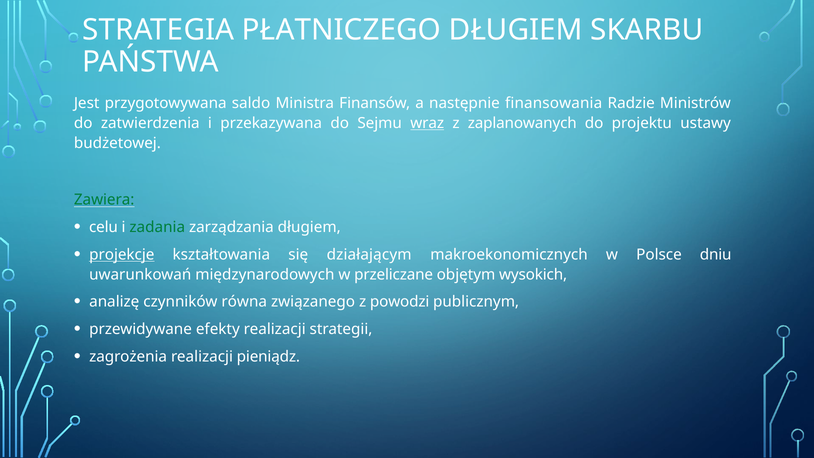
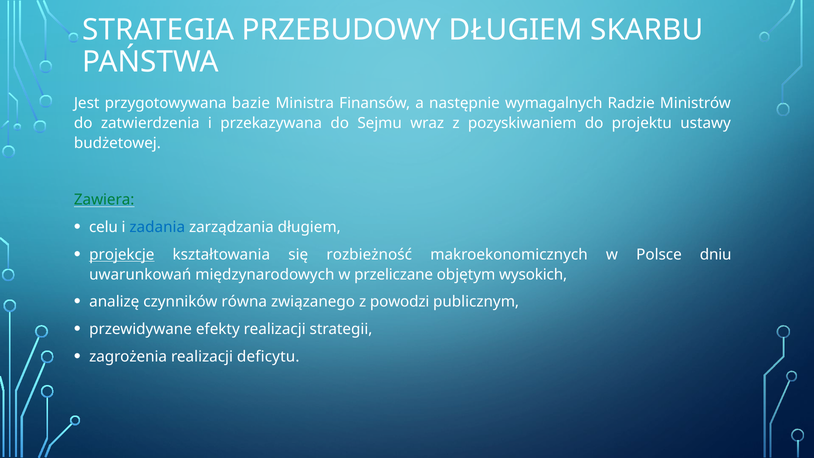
PŁATNICZEGO: PŁATNICZEGO -> PRZEBUDOWY
saldo: saldo -> bazie
finansowania: finansowania -> wymagalnych
wraz underline: present -> none
zaplanowanych: zaplanowanych -> pozyskiwaniem
zadania colour: green -> blue
działającym: działającym -> rozbieżność
pieniądz: pieniądz -> deficytu
